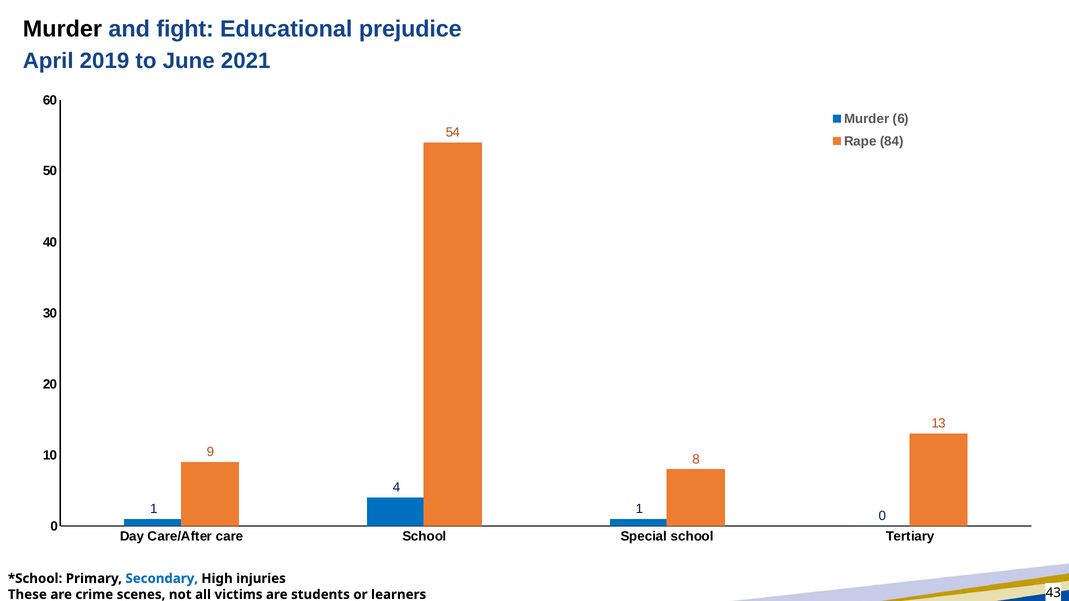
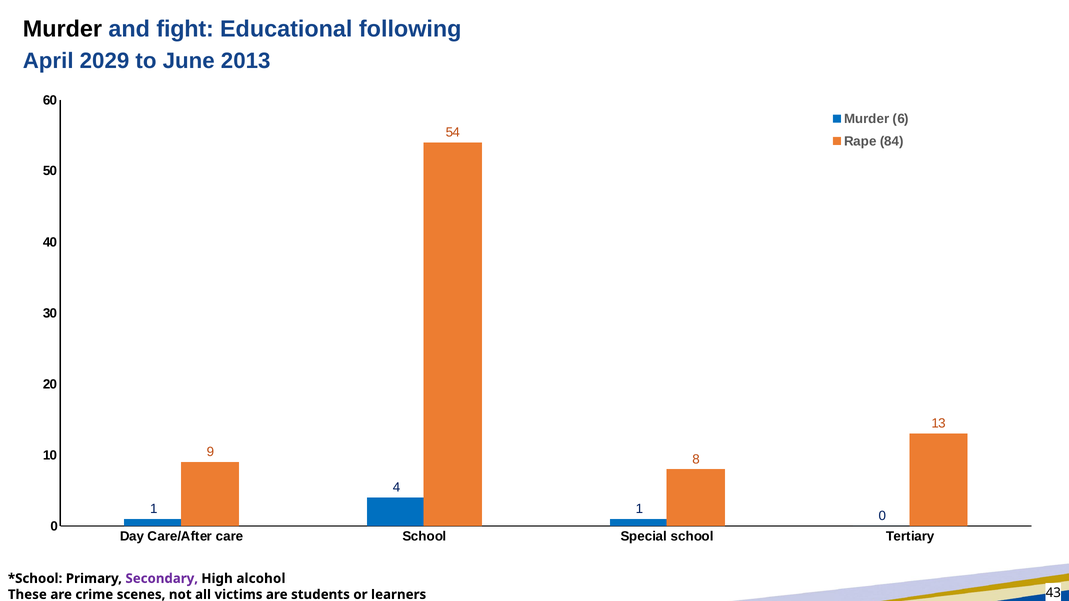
prejudice: prejudice -> following
2019: 2019 -> 2029
2021: 2021 -> 2013
Secondary colour: blue -> purple
injuries: injuries -> alcohol
